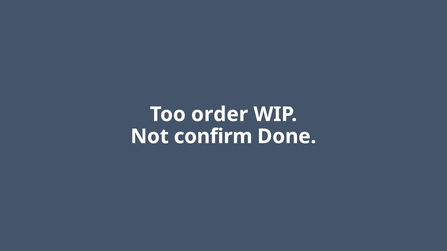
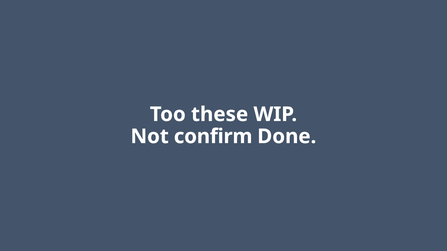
order: order -> these
